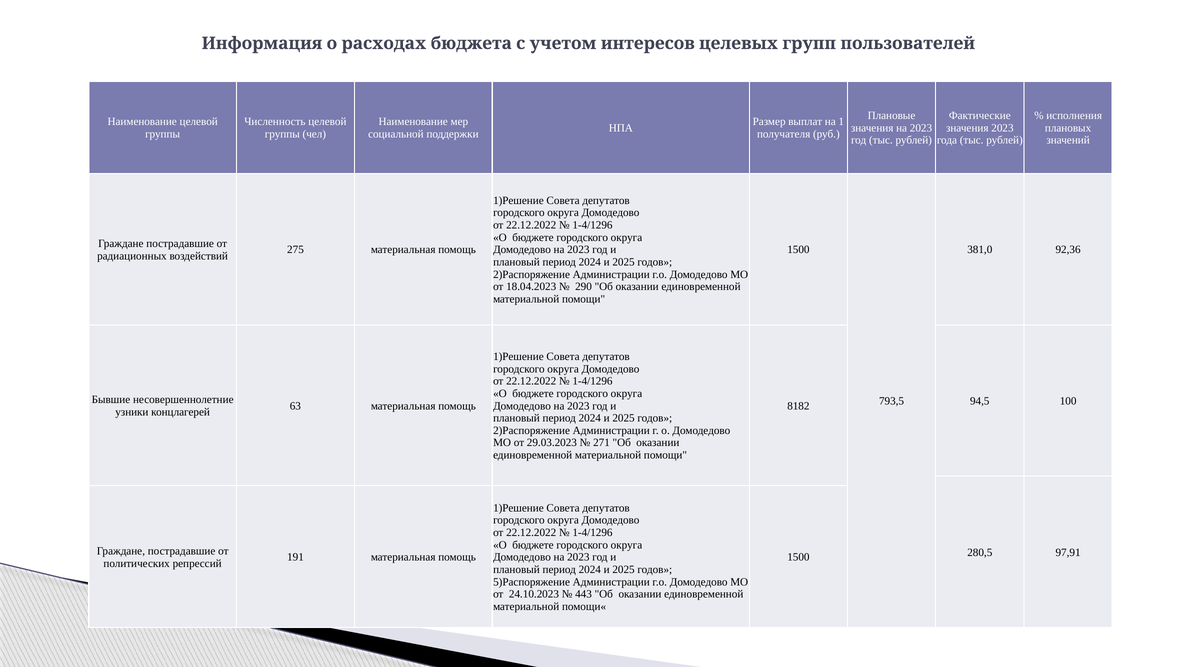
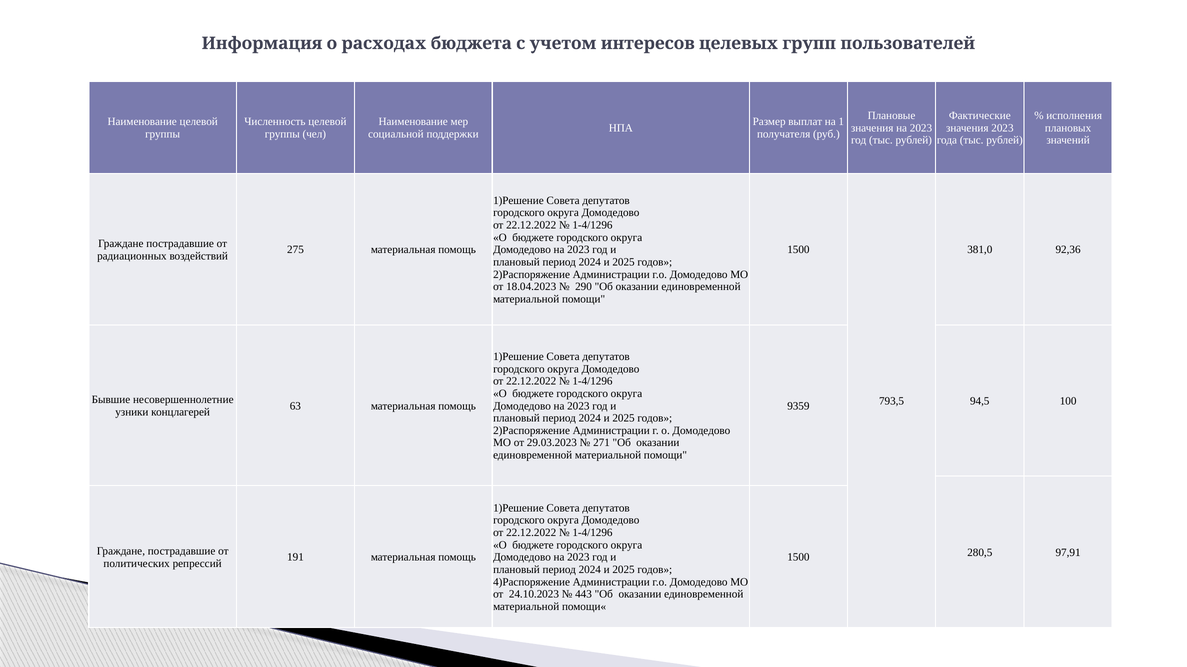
8182: 8182 -> 9359
5)Распоряжение: 5)Распоряжение -> 4)Распоряжение
